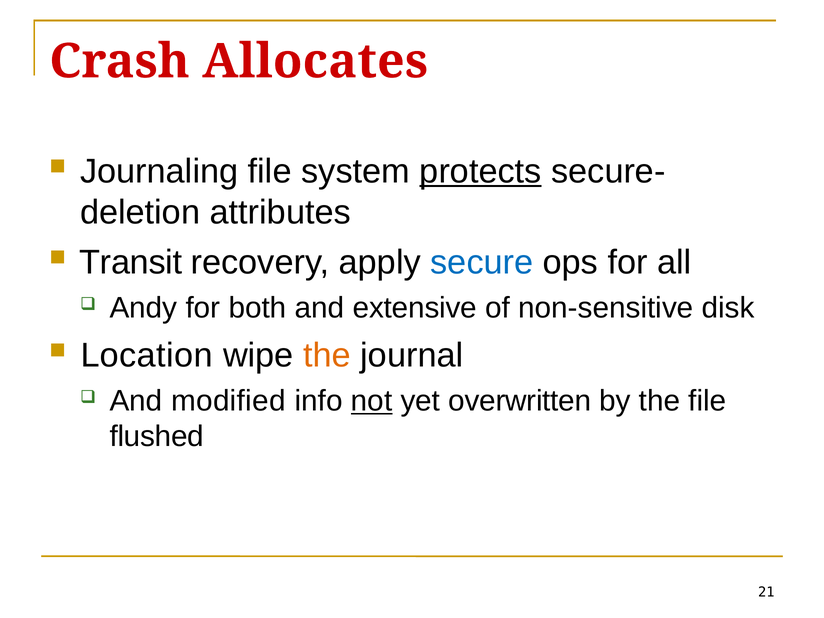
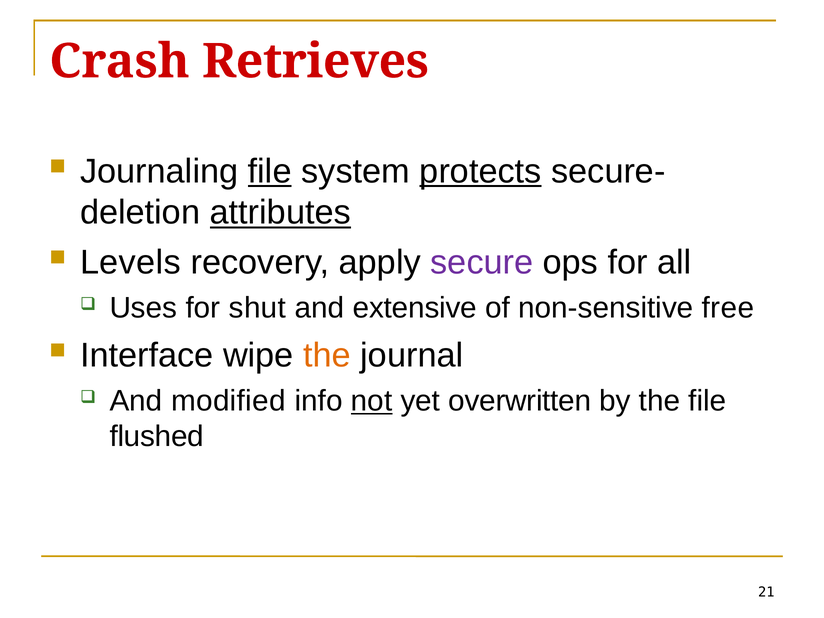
Allocates: Allocates -> Retrieves
file at (270, 171) underline: none -> present
attributes underline: none -> present
Transit: Transit -> Levels
secure colour: blue -> purple
Andy: Andy -> Uses
both: both -> shut
disk: disk -> free
Location: Location -> Interface
